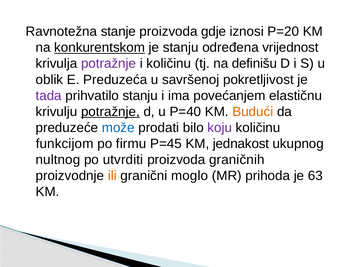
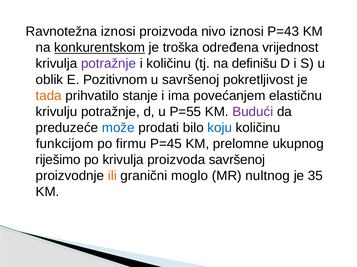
Ravnotežna stanje: stanje -> iznosi
gdje: gdje -> nivo
P=20: P=20 -> P=43
je stanju: stanju -> troška
Preduzeća: Preduzeća -> Pozitivnom
tada colour: purple -> orange
prihvatilo stanju: stanju -> stanje
potražnje at (110, 112) underline: present -> none
P=40: P=40 -> P=55
Budući colour: orange -> purple
koju colour: purple -> blue
jednakost: jednakost -> prelomne
nultnog: nultnog -> riješimo
po utvrditi: utvrditi -> krivulja
proizvoda graničnih: graničnih -> savršenoj
prihoda: prihoda -> nultnog
63: 63 -> 35
